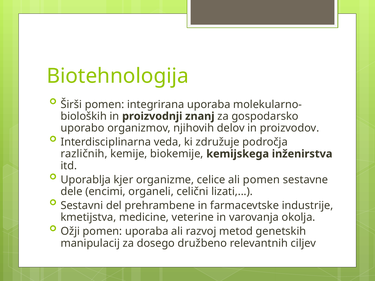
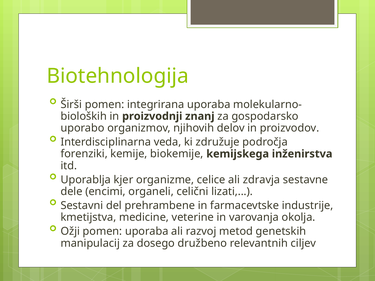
različnih: različnih -> forenziki
ali pomen: pomen -> zdravja
